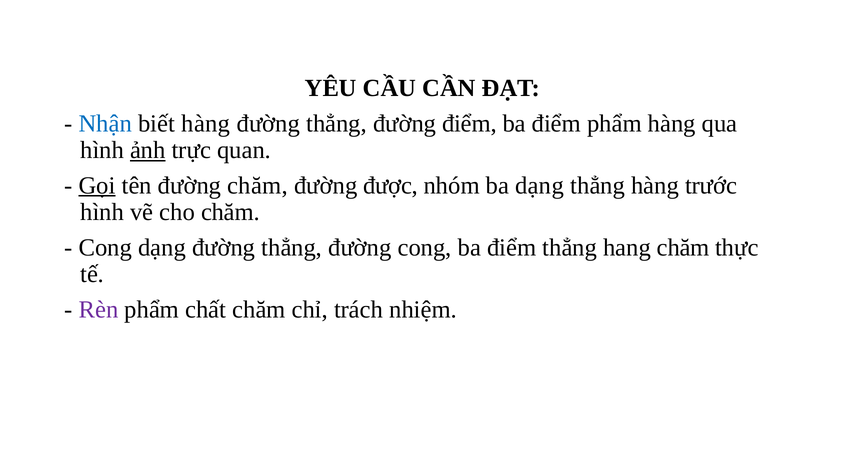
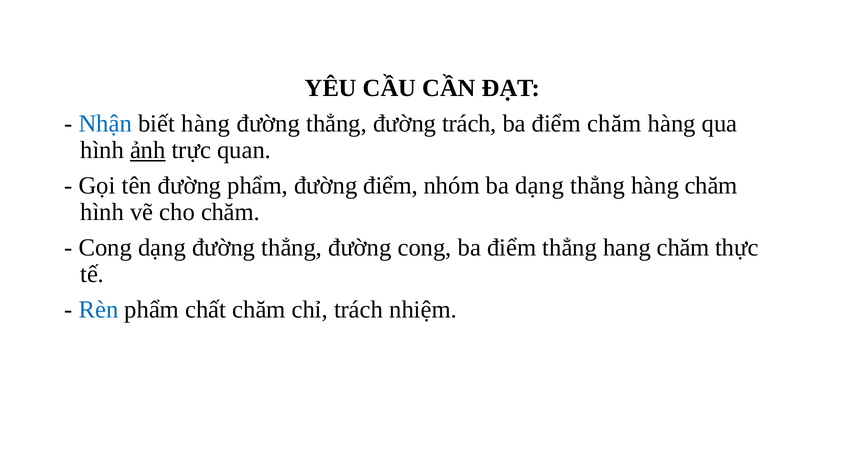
đường điểm: điểm -> trách
điểm phẩm: phẩm -> chăm
Gọi underline: present -> none
đường chăm: chăm -> phẩm
đường được: được -> điểm
hàng trước: trước -> chăm
Rèn colour: purple -> blue
